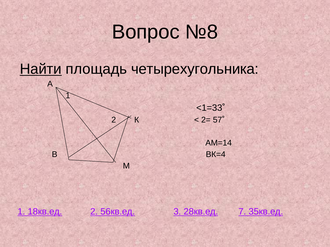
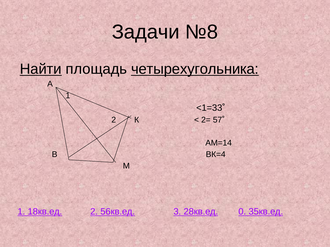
Вопрос: Вопрос -> Задачи
четырехугольника underline: none -> present
7: 7 -> 0
